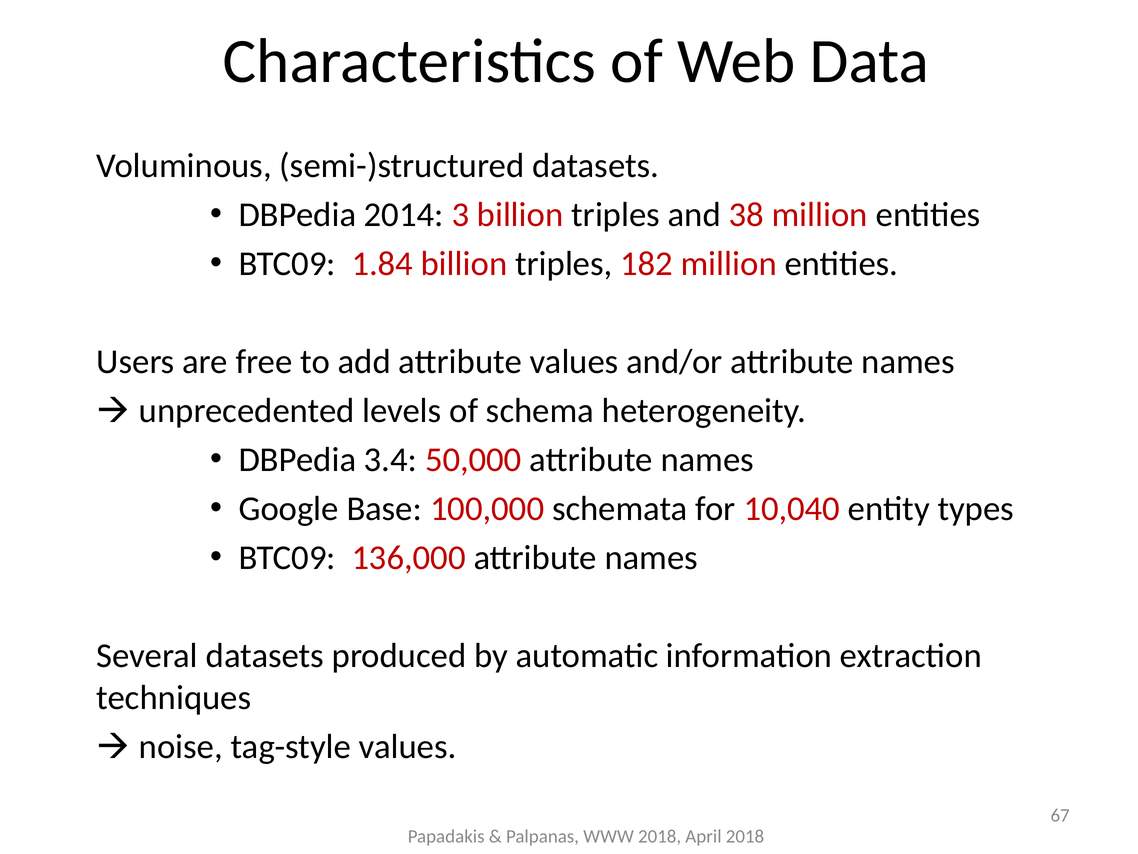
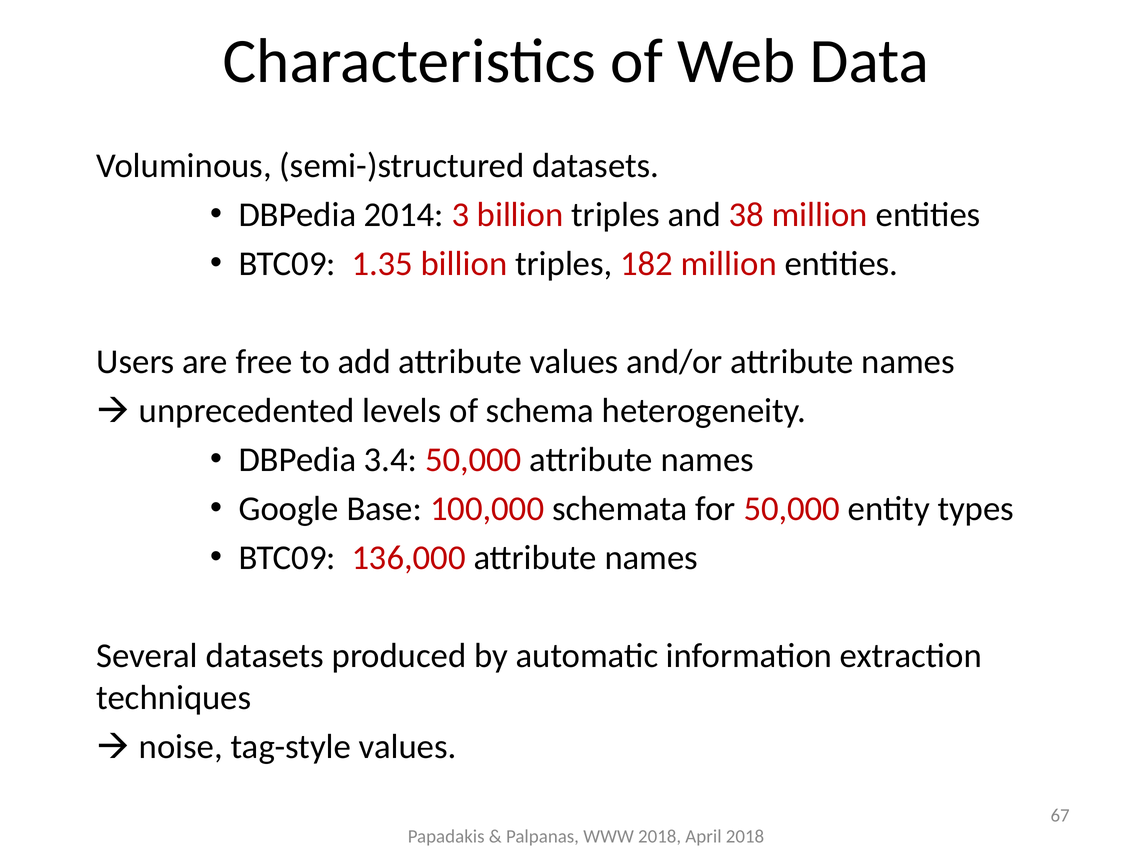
1.84: 1.84 -> 1.35
for 10,040: 10,040 -> 50,000
